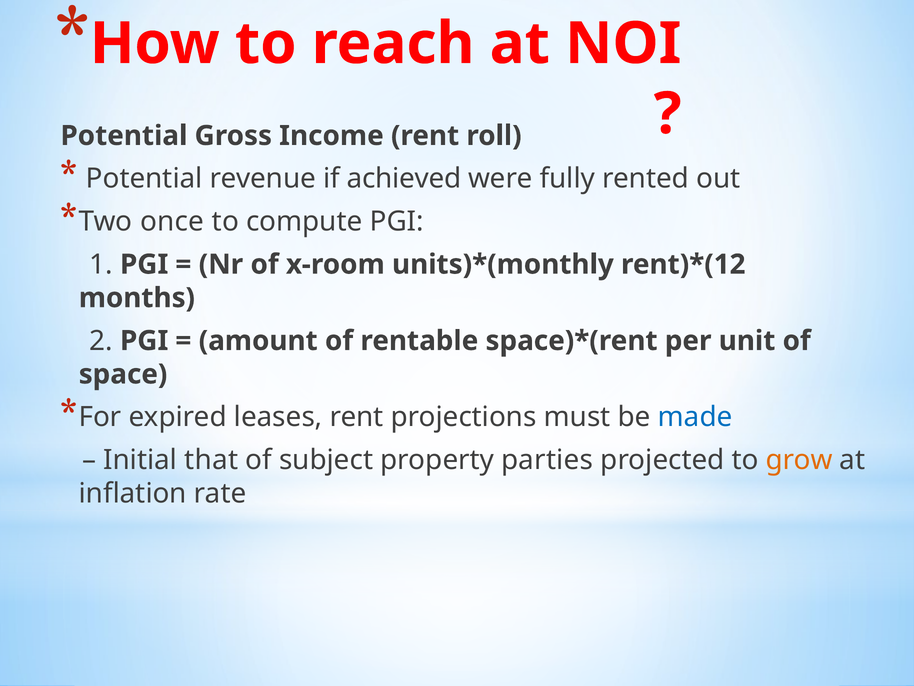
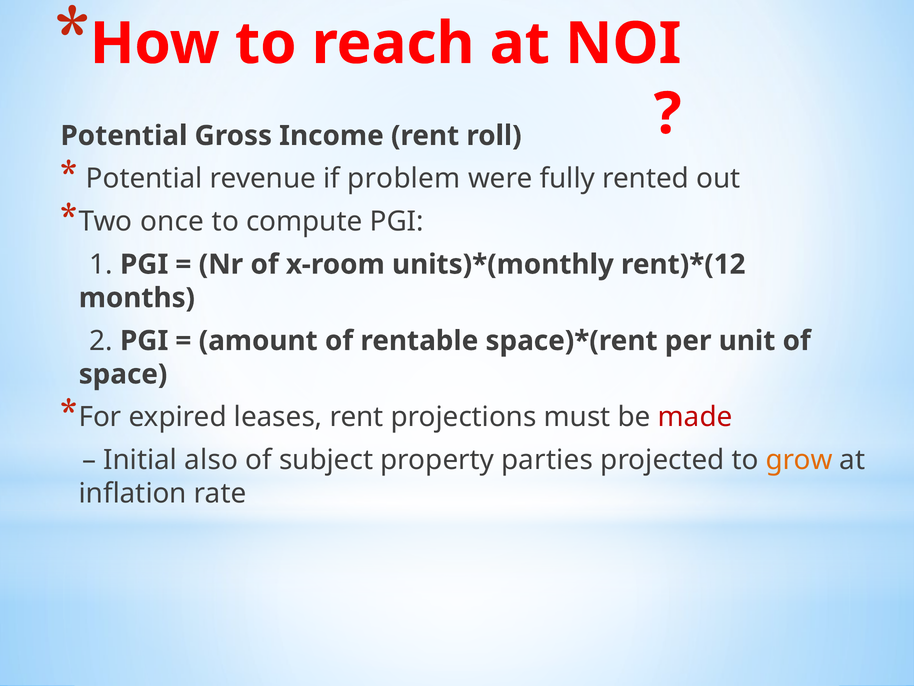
achieved: achieved -> problem
made colour: blue -> red
that: that -> also
